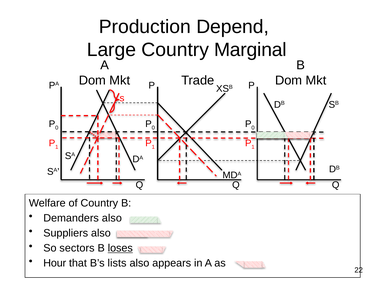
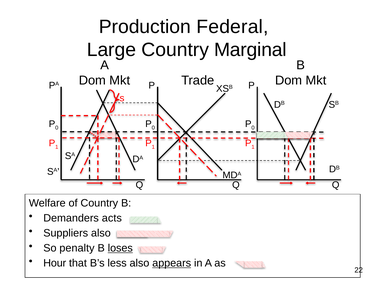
Depend: Depend -> Federal
Demanders also: also -> acts
sectors: sectors -> penalty
lists: lists -> less
appears underline: none -> present
